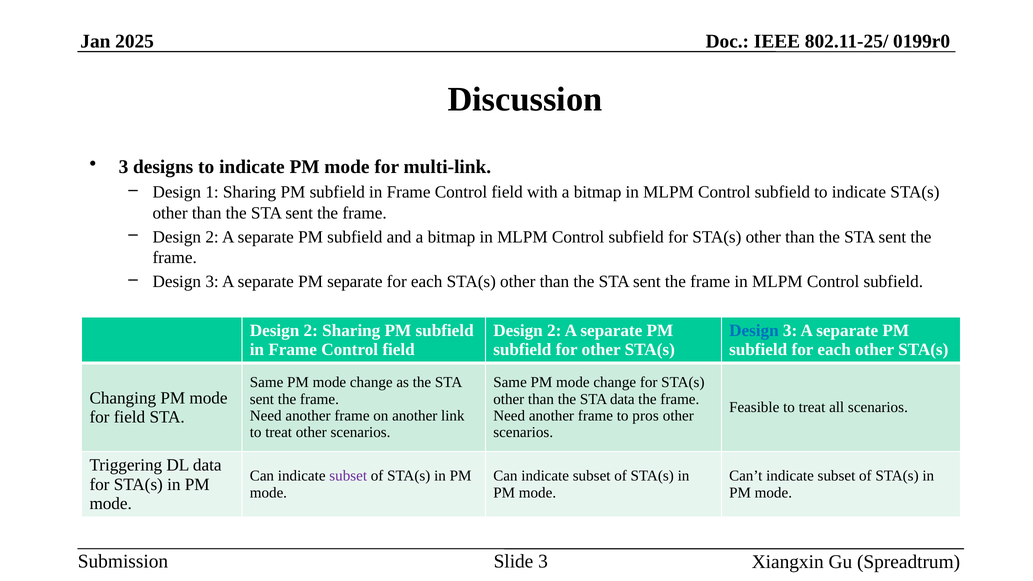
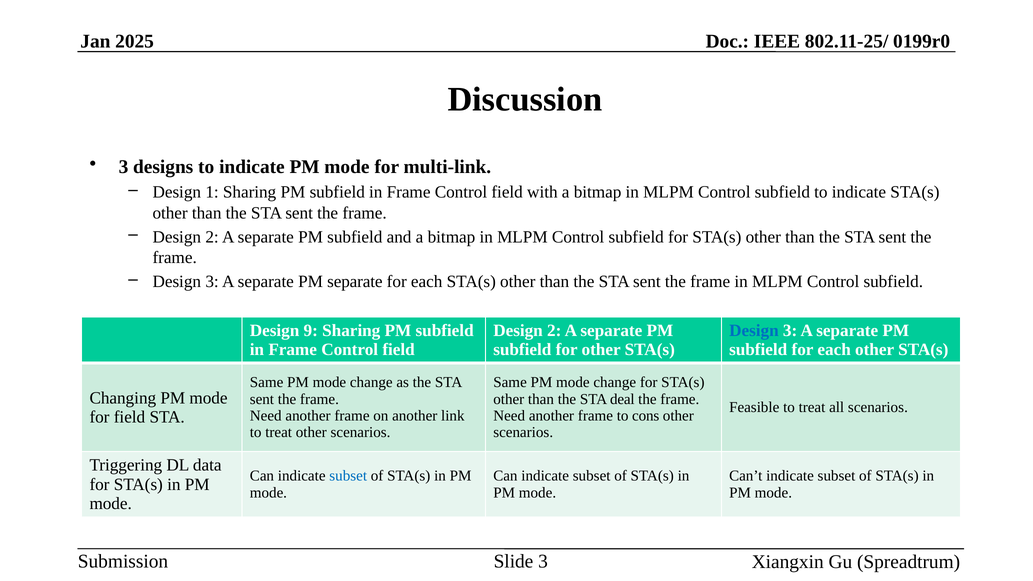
2 at (311, 331): 2 -> 9
STA data: data -> deal
pros: pros -> cons
subset at (348, 476) colour: purple -> blue
